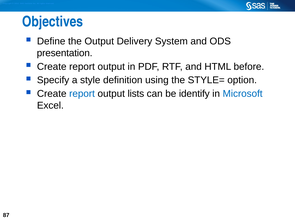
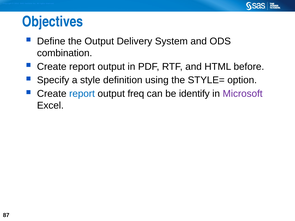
presentation: presentation -> combination
lists: lists -> freq
Microsoft colour: blue -> purple
